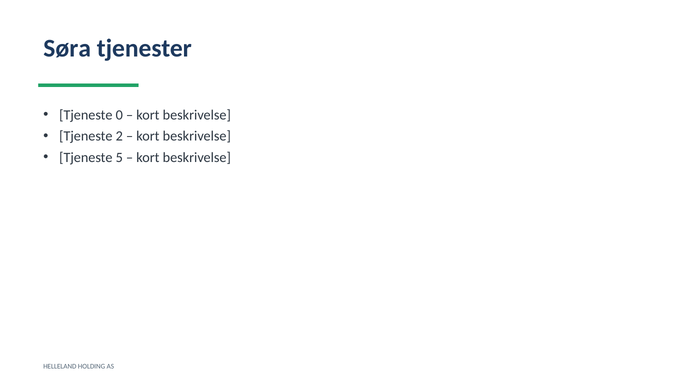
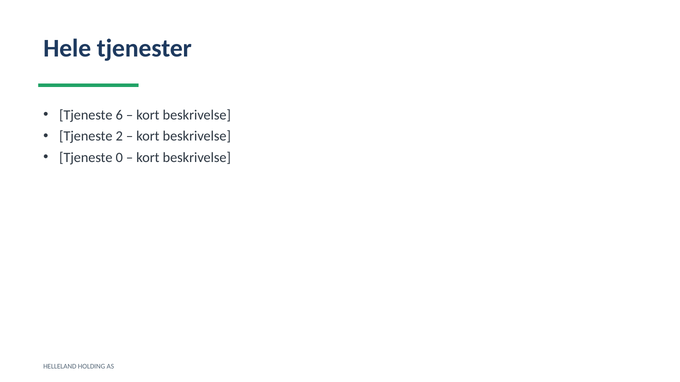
Søra: Søra -> Hele
0: 0 -> 6
5: 5 -> 0
